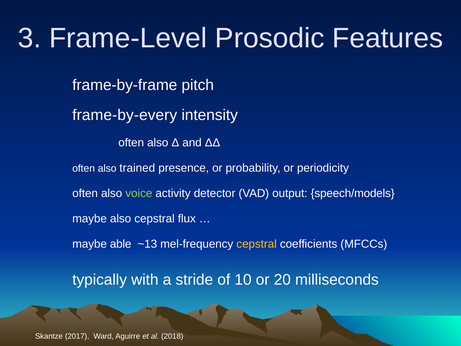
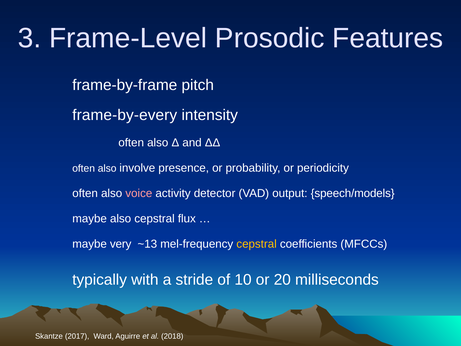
trained: trained -> involve
voice colour: light green -> pink
able: able -> very
